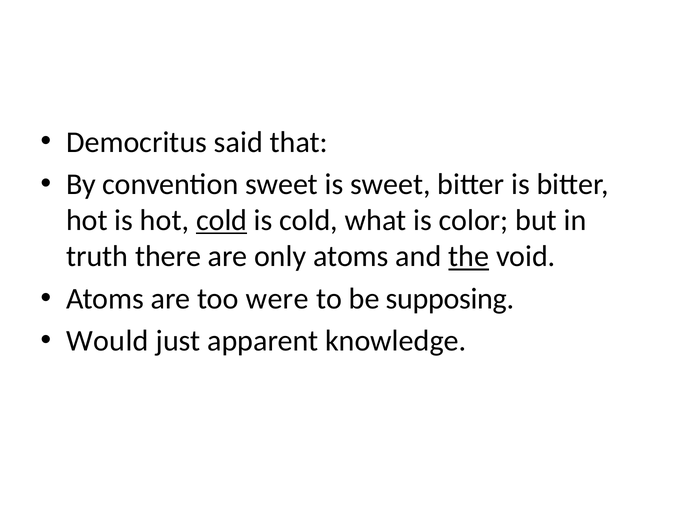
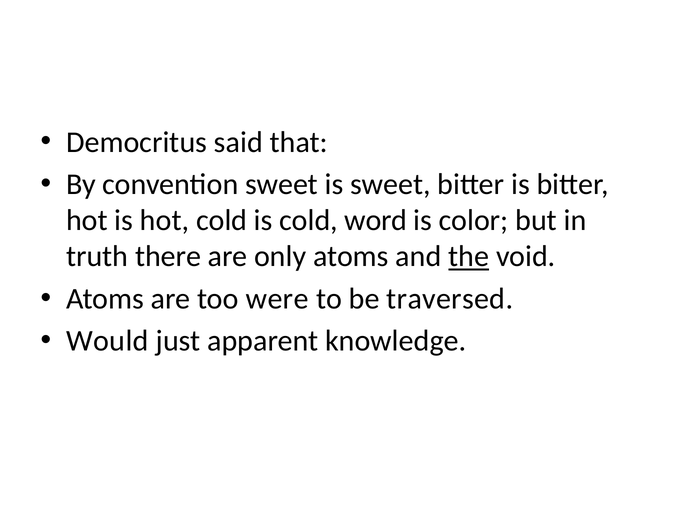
cold at (222, 220) underline: present -> none
what: what -> word
supposing: supposing -> traversed
